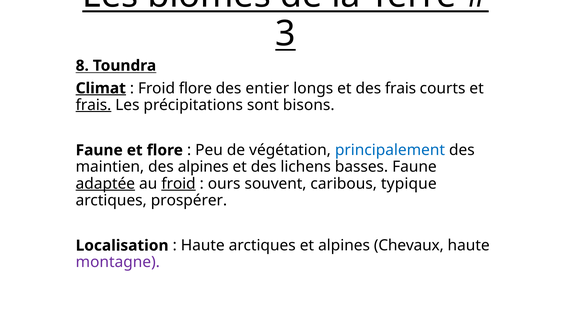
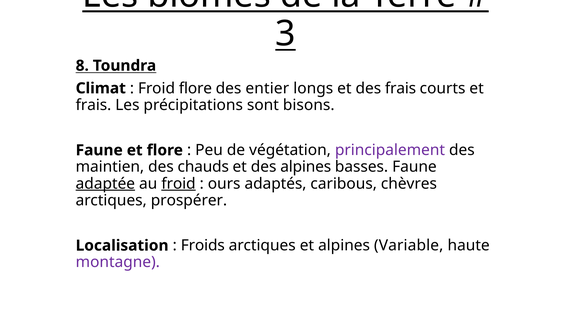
Climat underline: present -> none
frais at (93, 105) underline: present -> none
principalement colour: blue -> purple
des alpines: alpines -> chauds
des lichens: lichens -> alpines
souvent: souvent -> adaptés
typique: typique -> chèvres
Haute at (203, 246): Haute -> Froids
Chevaux: Chevaux -> Variable
